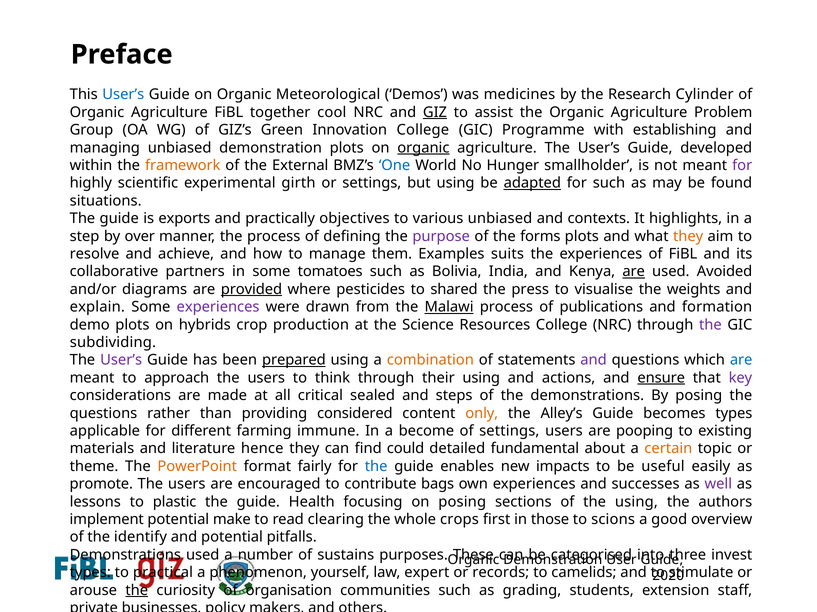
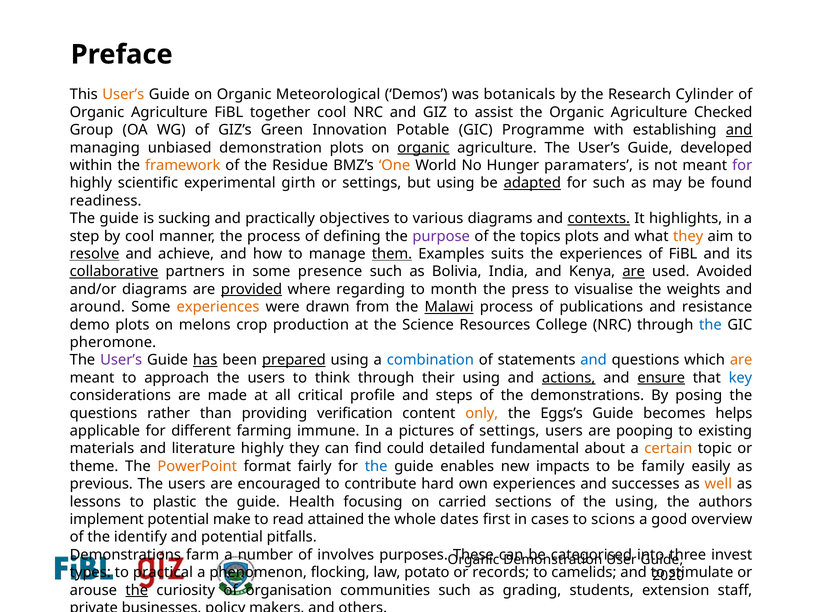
User’s at (123, 95) colour: blue -> orange
medicines: medicines -> botanicals
GIZ underline: present -> none
Problem: Problem -> Checked
Innovation College: College -> Potable
and at (739, 130) underline: none -> present
External: External -> Residue
One colour: blue -> orange
smallholder: smallholder -> paramaters
situations: situations -> readiness
exports: exports -> sucking
various unbiased: unbiased -> diagrams
contexts underline: none -> present
by over: over -> cool
forms: forms -> topics
resolve underline: none -> present
them underline: none -> present
collaborative underline: none -> present
tomatoes: tomatoes -> presence
pesticides: pesticides -> regarding
shared: shared -> month
explain: explain -> around
experiences at (218, 307) colour: purple -> orange
formation: formation -> resistance
hybrids: hybrids -> melons
the at (710, 325) colour: purple -> blue
subdividing: subdividing -> pheromone
has underline: none -> present
combination colour: orange -> blue
and at (594, 361) colour: purple -> blue
are at (741, 361) colour: blue -> orange
actions underline: none -> present
key colour: purple -> blue
sealed: sealed -> profile
considered: considered -> verification
Alley’s: Alley’s -> Eggs’s
becomes types: types -> helps
become: become -> pictures
literature hence: hence -> highly
useful: useful -> family
promote: promote -> previous
bags: bags -> hard
well colour: purple -> orange
on posing: posing -> carried
clearing: clearing -> attained
crops: crops -> dates
those: those -> cases
Demonstrations used: used -> farm
sustains: sustains -> involves
yourself: yourself -> flocking
expert: expert -> potato
